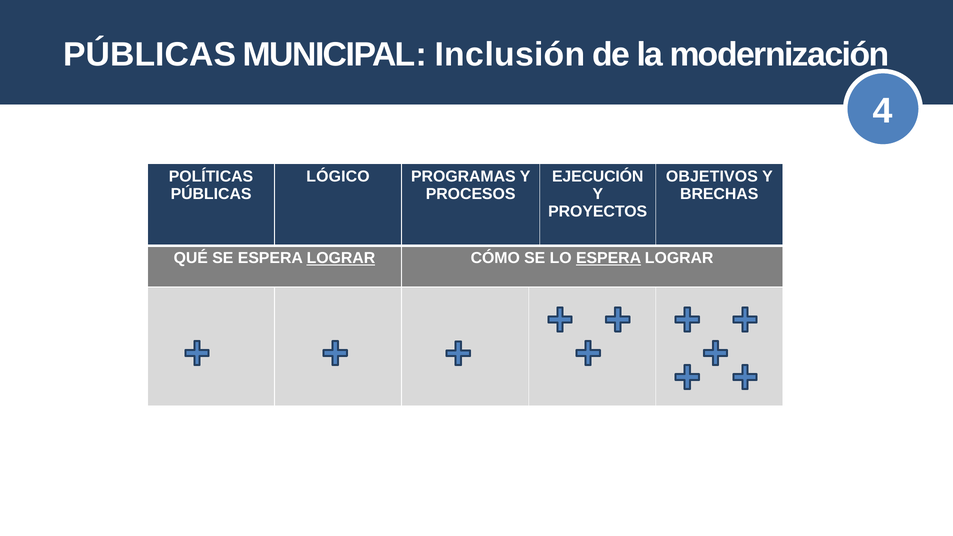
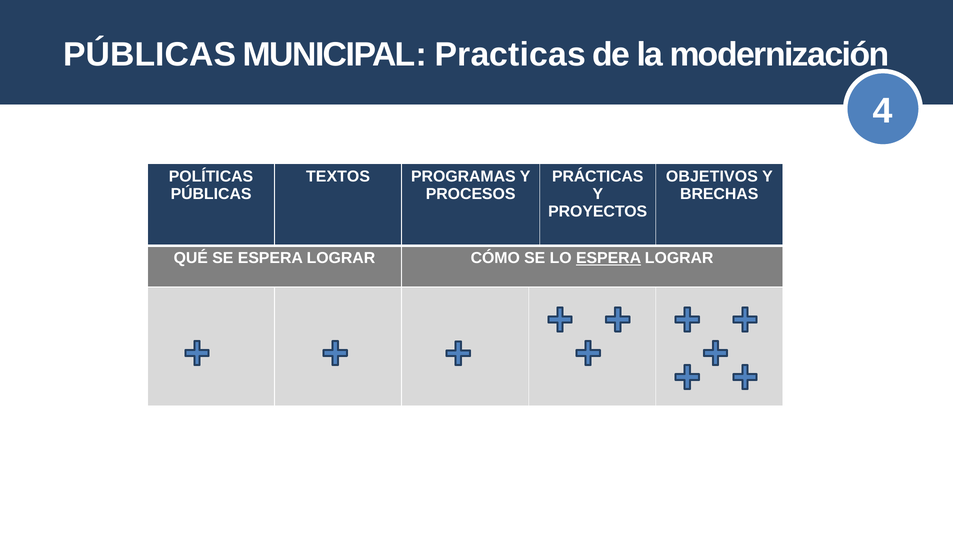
Inclusión: Inclusión -> Practicas
LÓGICO: LÓGICO -> TEXTOS
EJECUCIÓN: EJECUCIÓN -> PRÁCTICAS
LOGRAR at (341, 258) underline: present -> none
